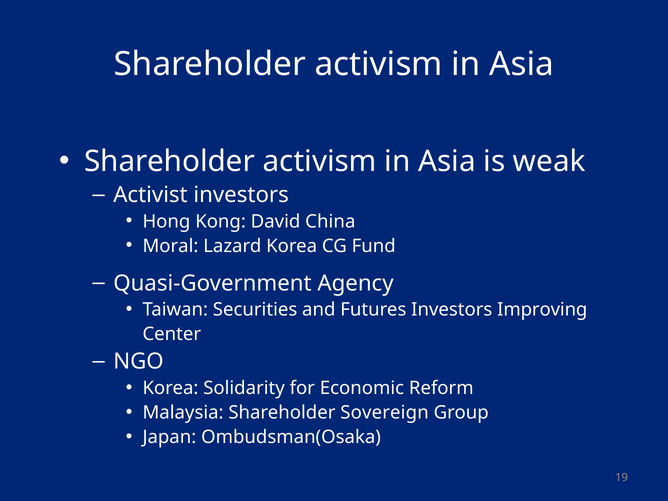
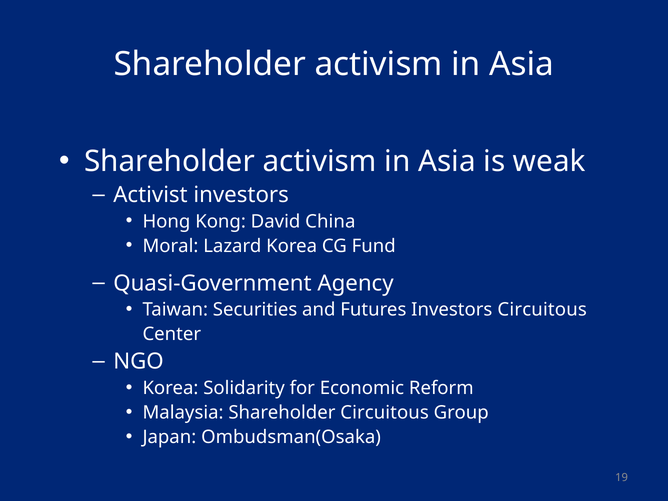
Investors Improving: Improving -> Circuitous
Shareholder Sovereign: Sovereign -> Circuitous
